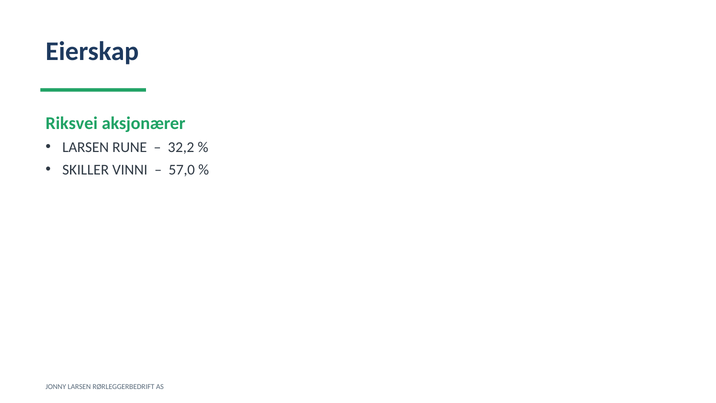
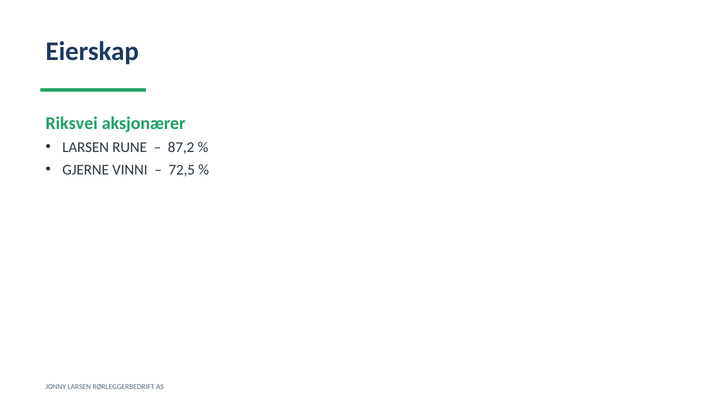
32,2: 32,2 -> 87,2
SKILLER: SKILLER -> GJERNE
57,0: 57,0 -> 72,5
